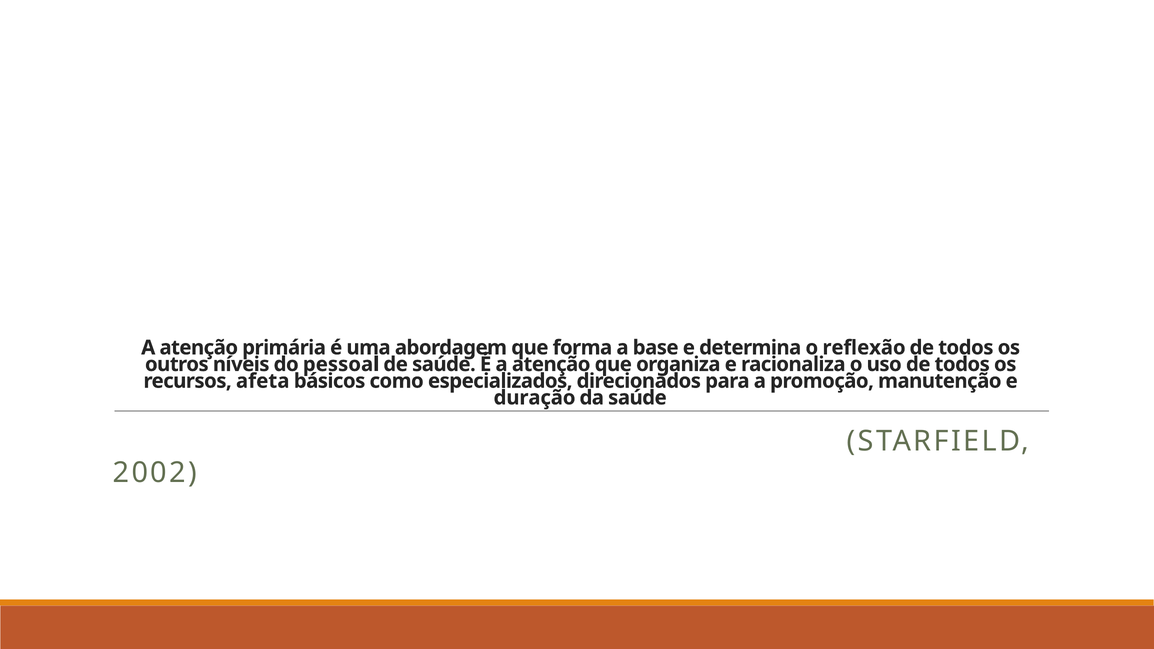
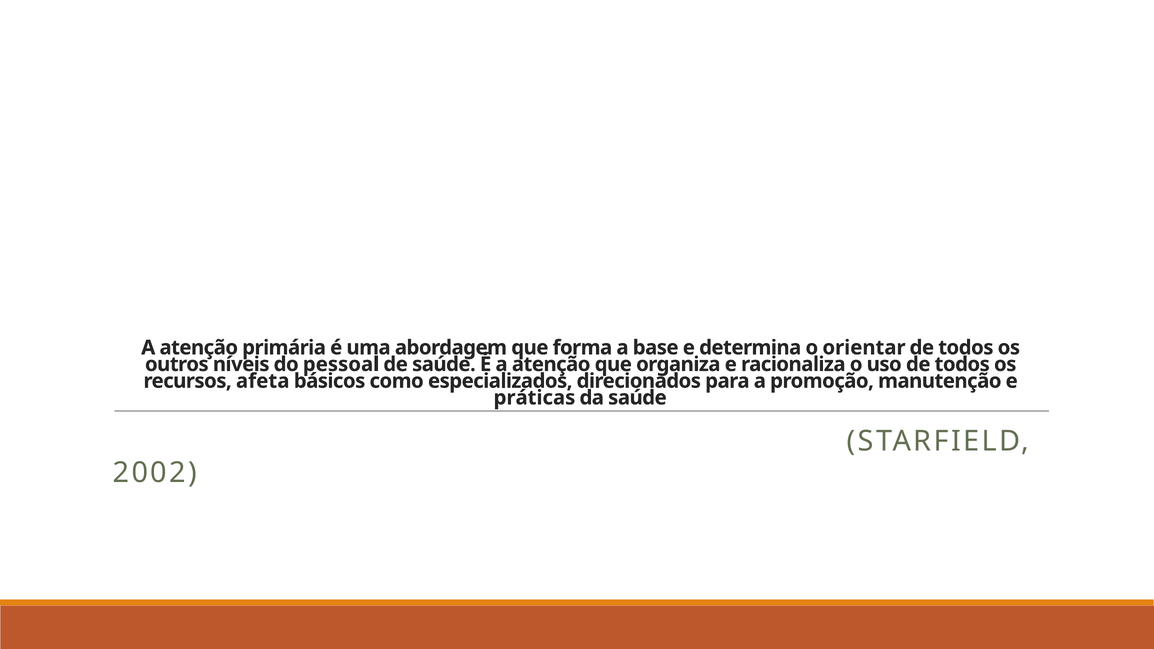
reflexão: reflexão -> orientar
duração: duração -> práticas
